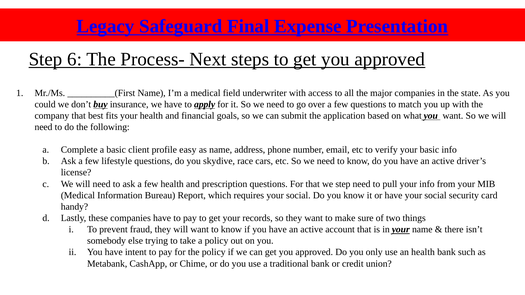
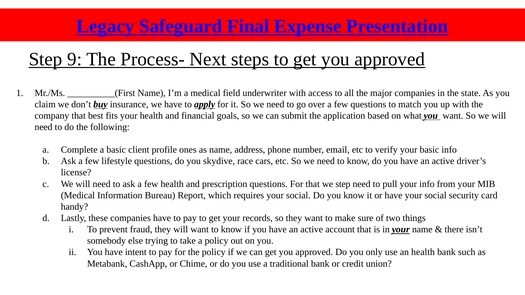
6: 6 -> 9
could: could -> claim
easy: easy -> ones
